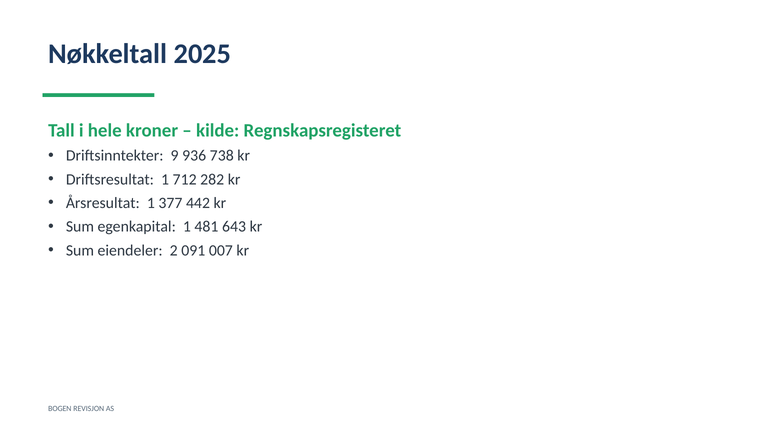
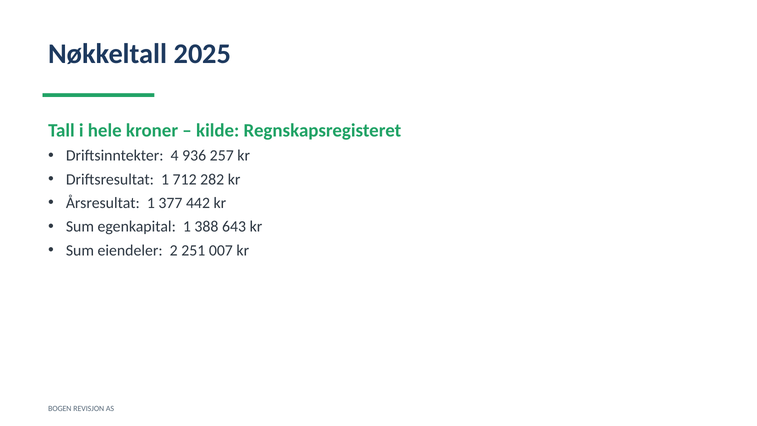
9: 9 -> 4
738: 738 -> 257
481: 481 -> 388
091: 091 -> 251
